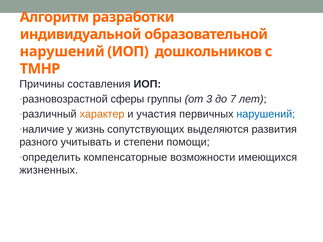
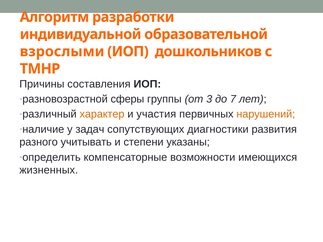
нарушений at (62, 52): нарушений -> взрослыми
нарушений at (266, 114) colour: blue -> orange
жизнь: жизнь -> задач
выделяются: выделяются -> диагностики
помощи: помощи -> указаны
